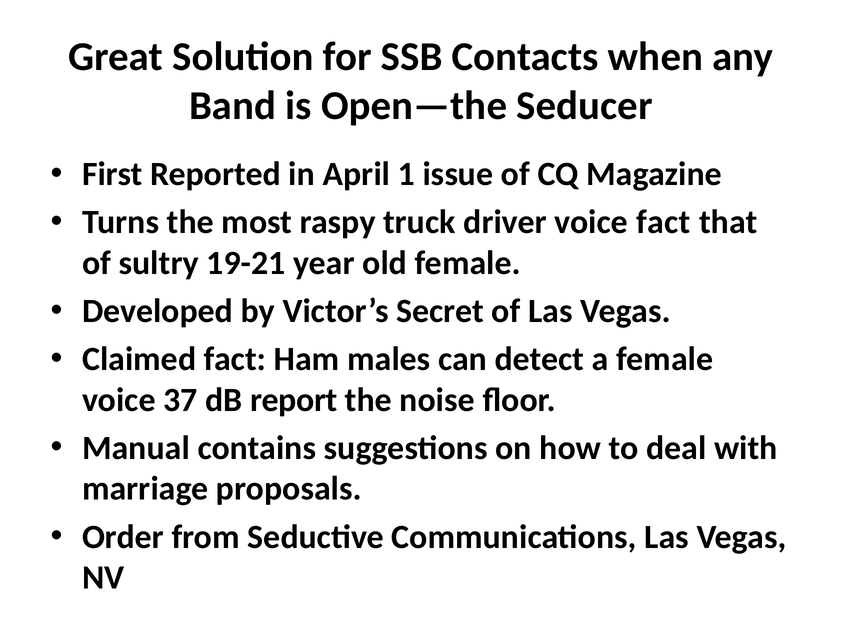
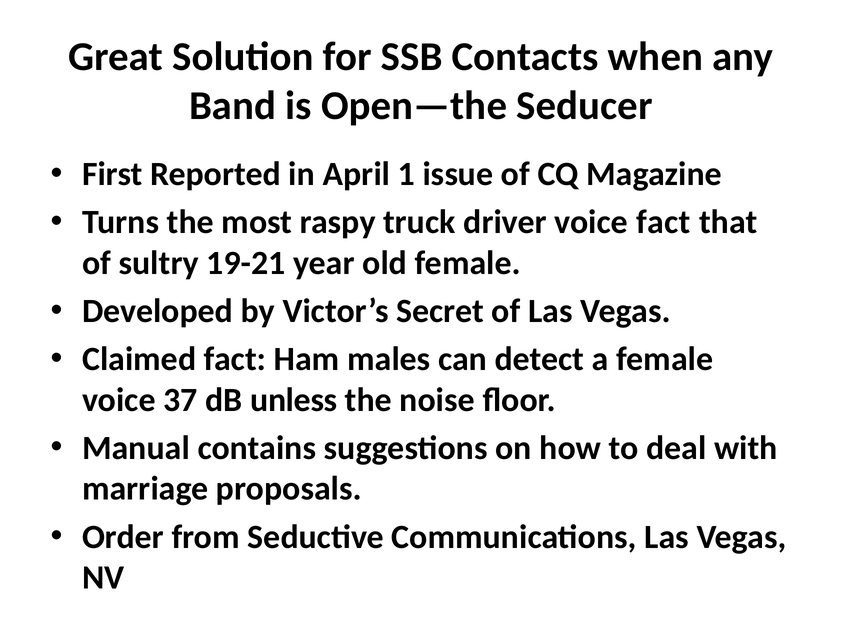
report: report -> unless
